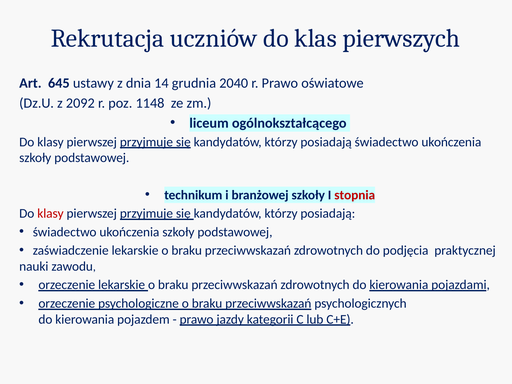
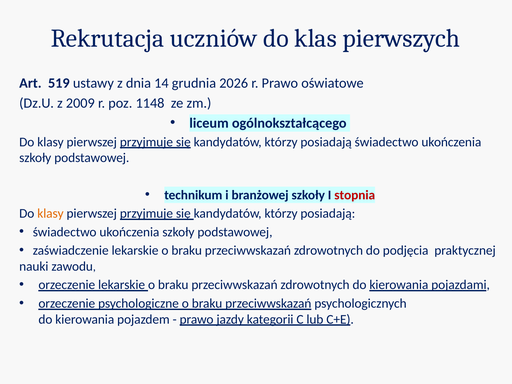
645: 645 -> 519
2040: 2040 -> 2026
2092: 2092 -> 2009
klasy at (50, 213) colour: red -> orange
